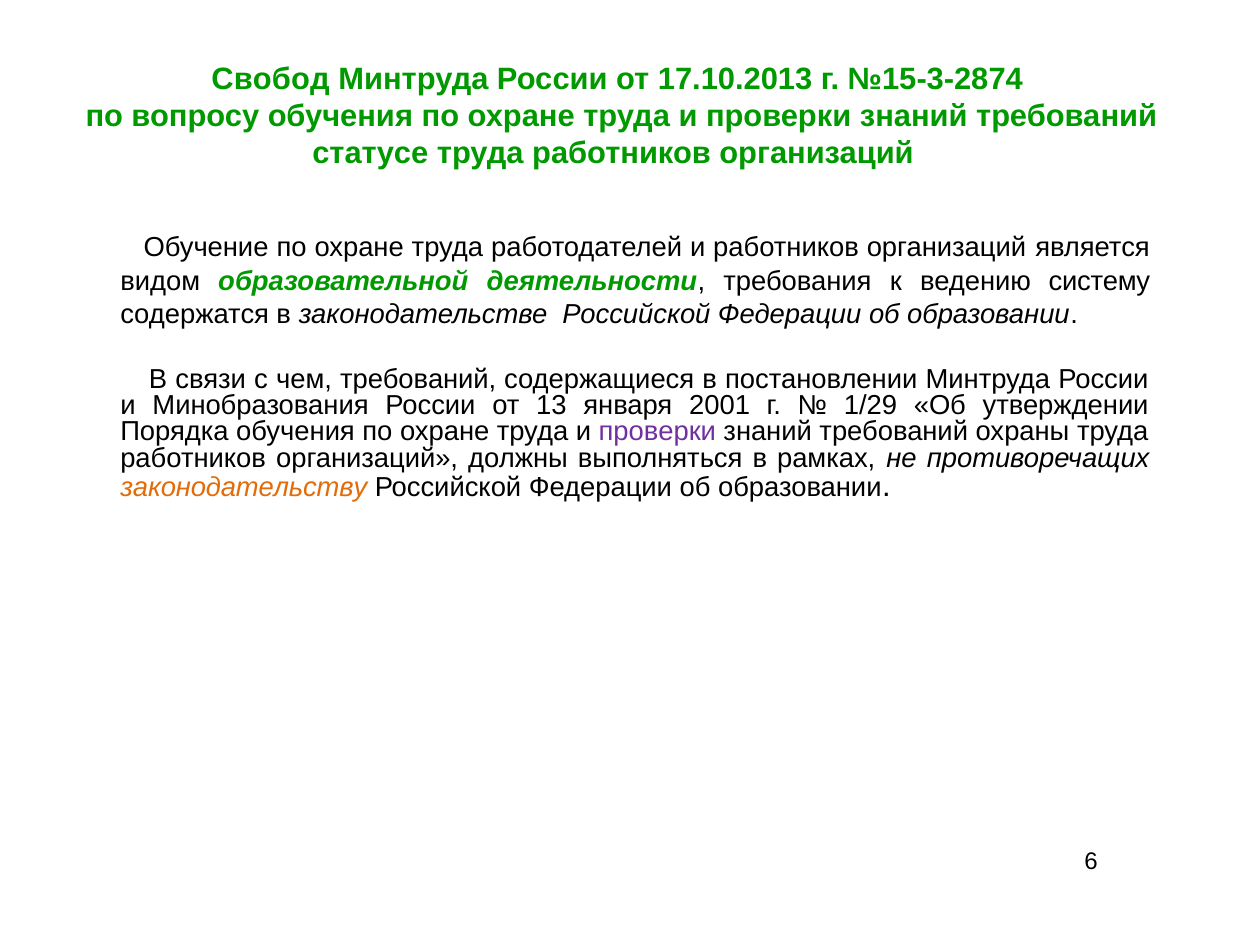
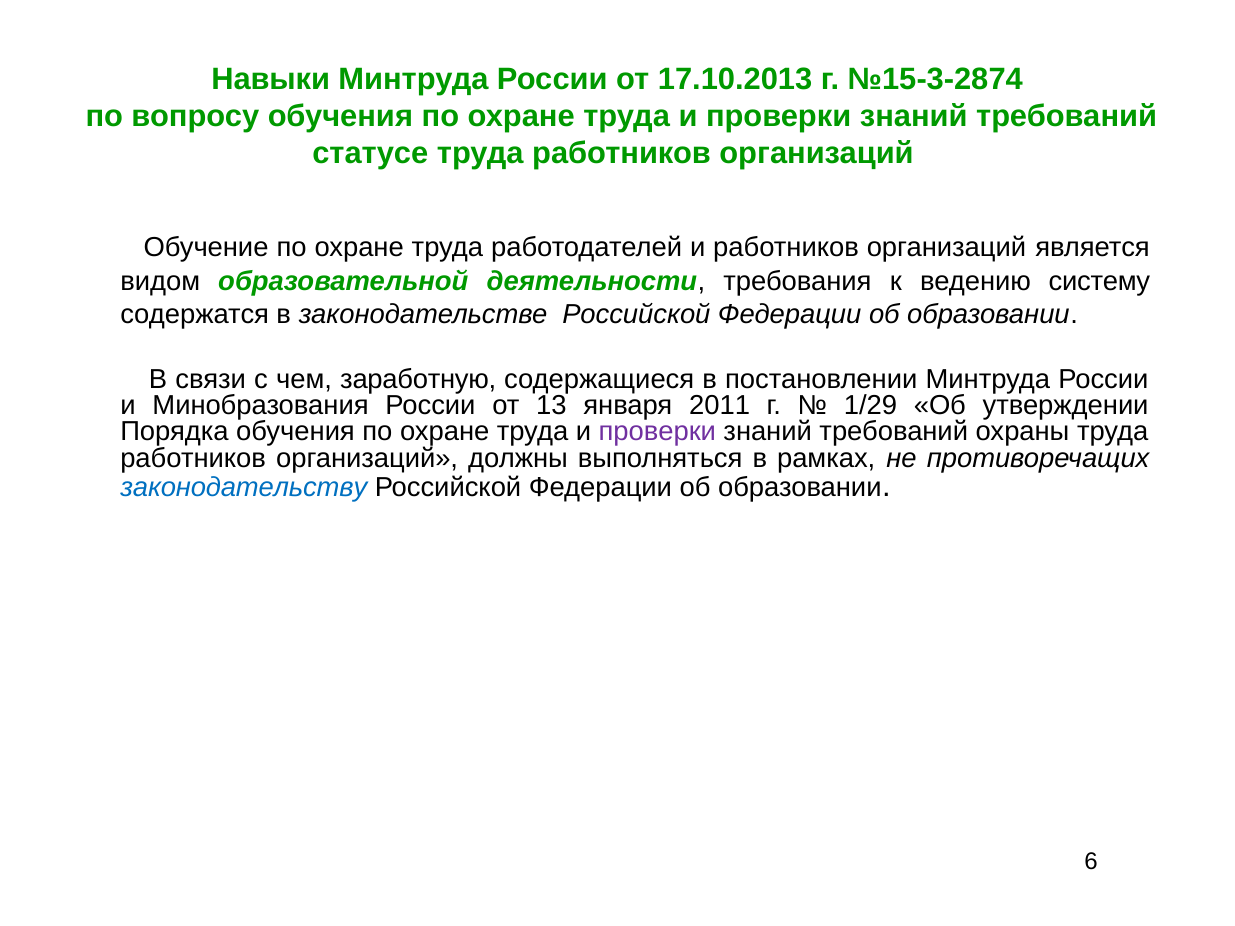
Свобод: Свобод -> Навыки
чем требований: требований -> заработную
2001: 2001 -> 2011
законодательству colour: orange -> blue
